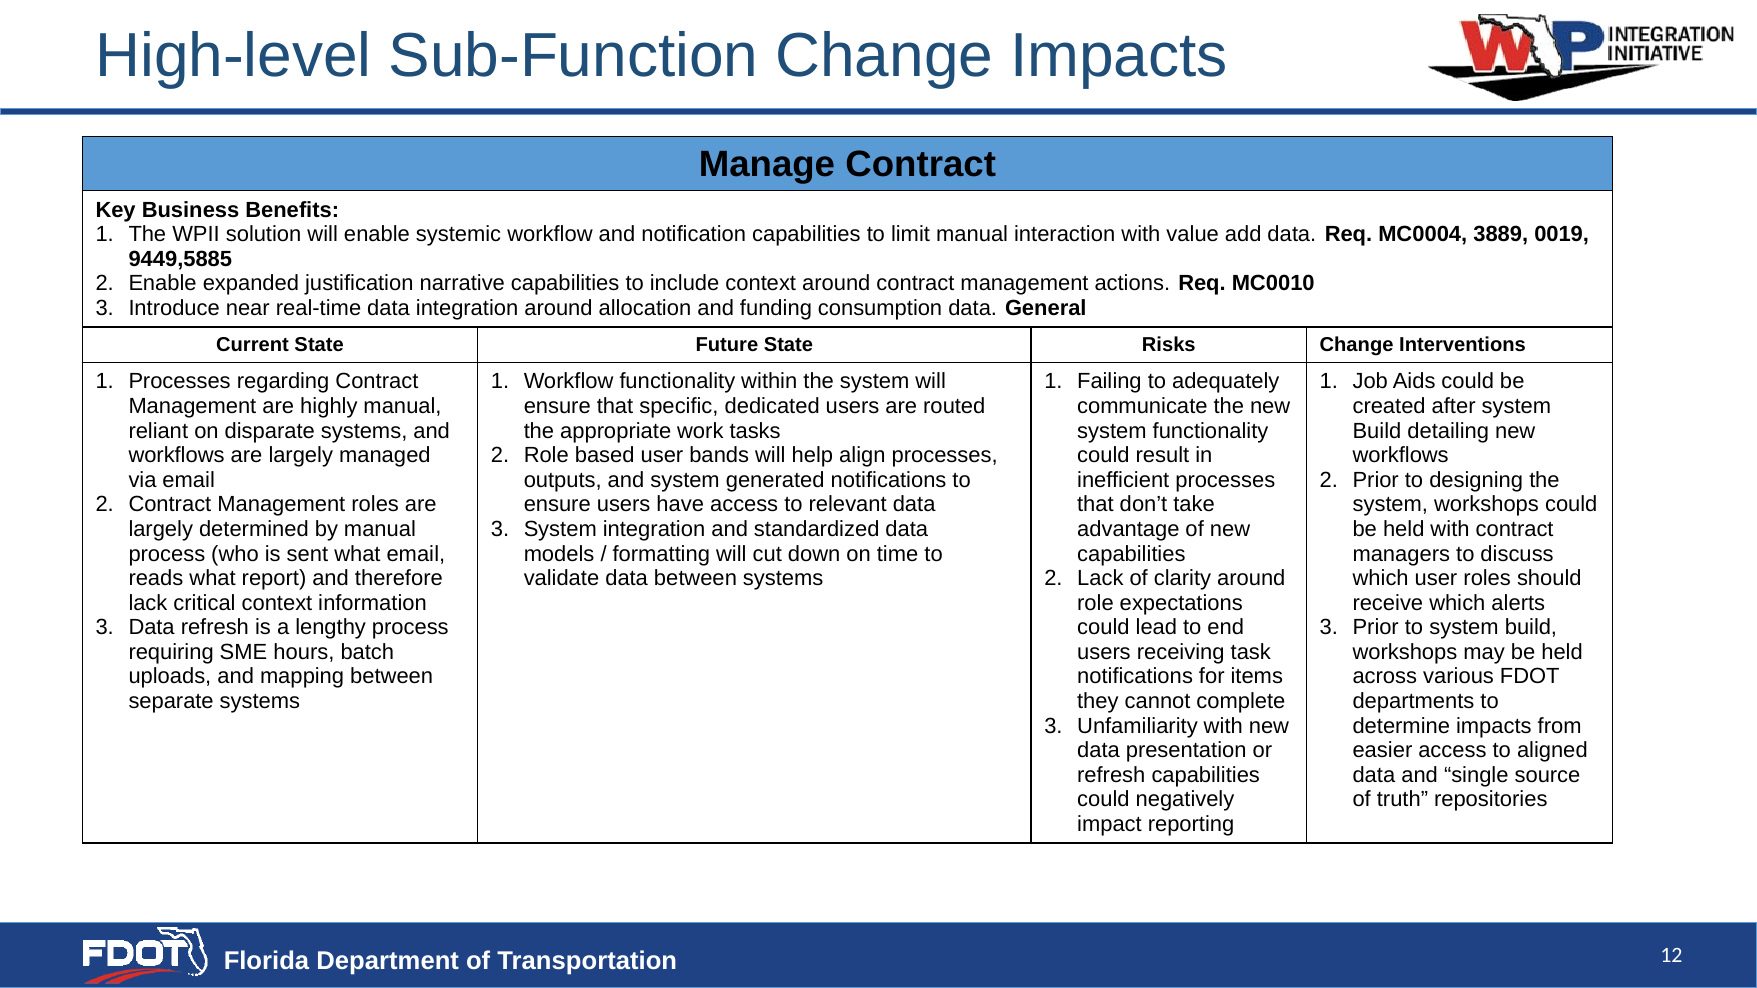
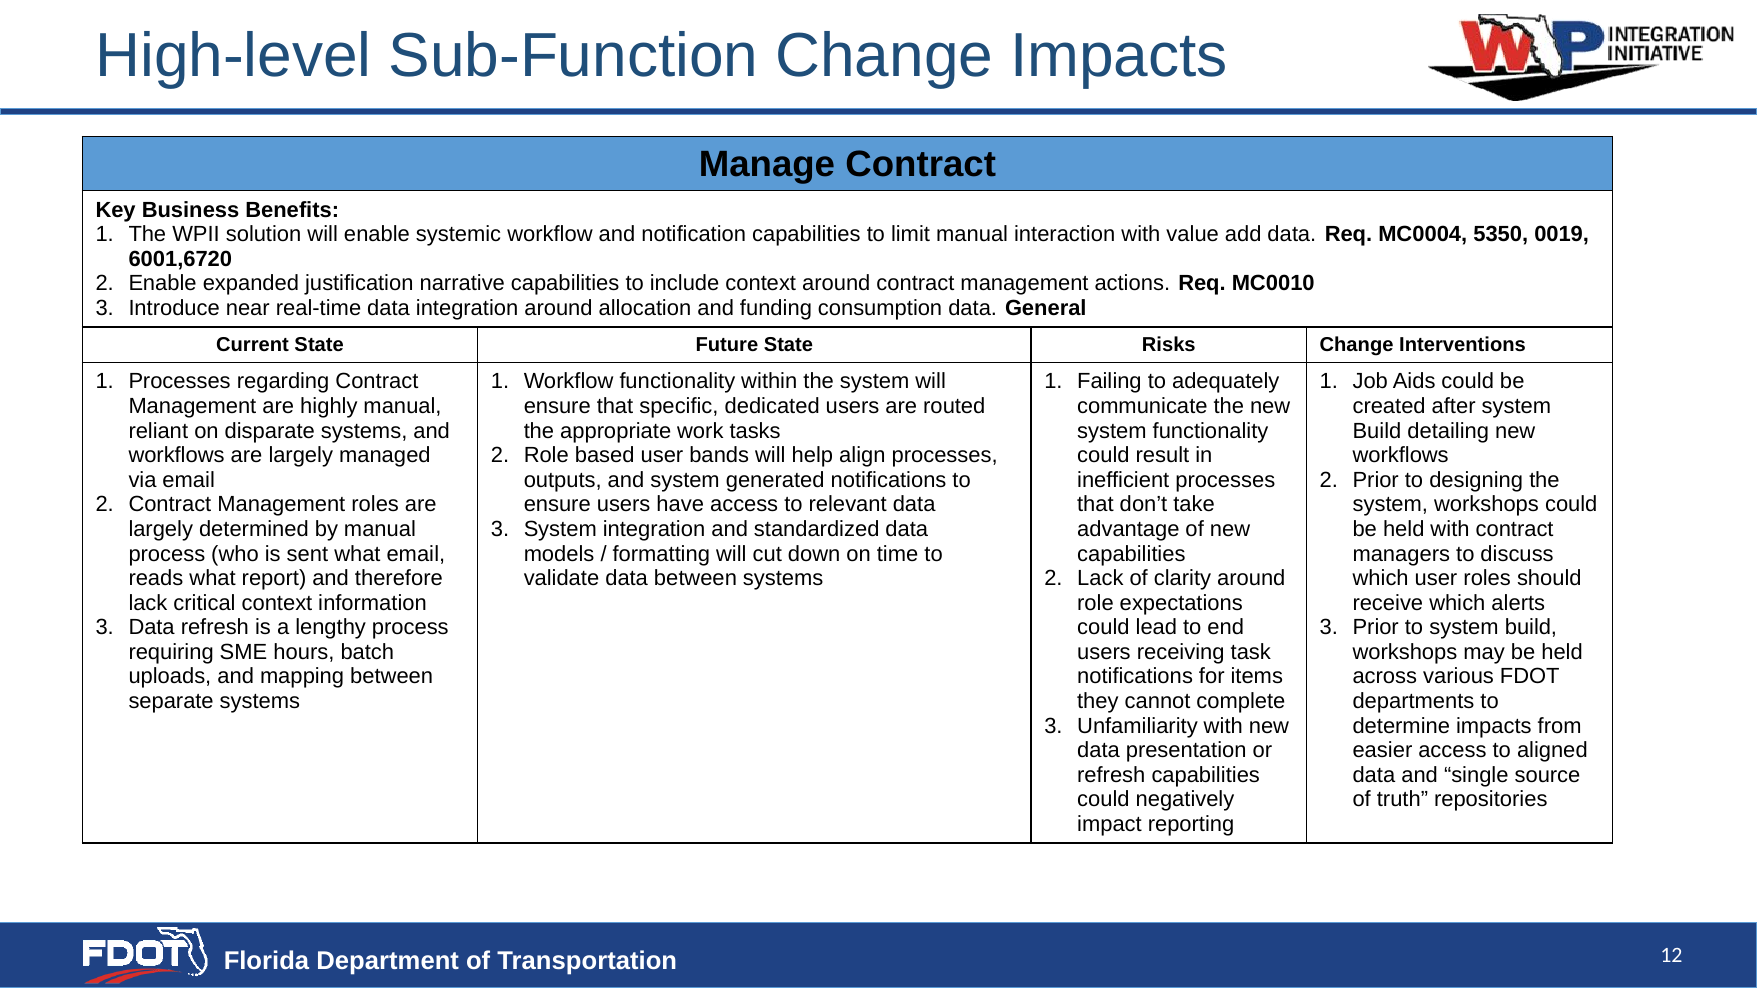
3889: 3889 -> 5350
9449,5885: 9449,5885 -> 6001,6720
